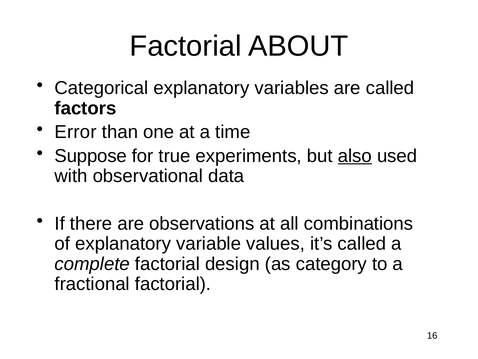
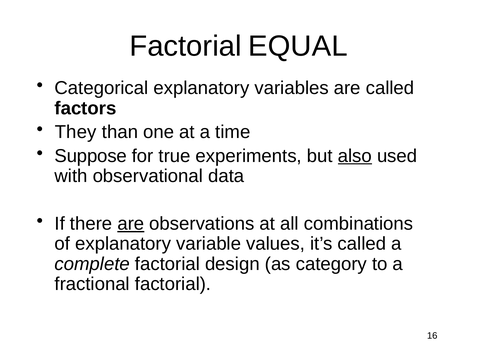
ABOUT: ABOUT -> EQUAL
Error: Error -> They
are at (131, 223) underline: none -> present
